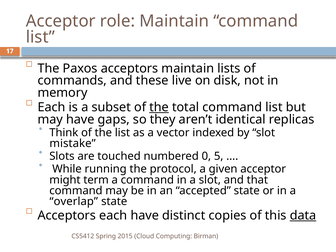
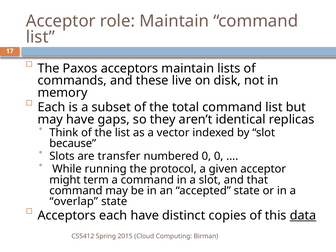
the at (159, 107) underline: present -> none
mistake: mistake -> because
touched: touched -> transfer
0 5: 5 -> 0
